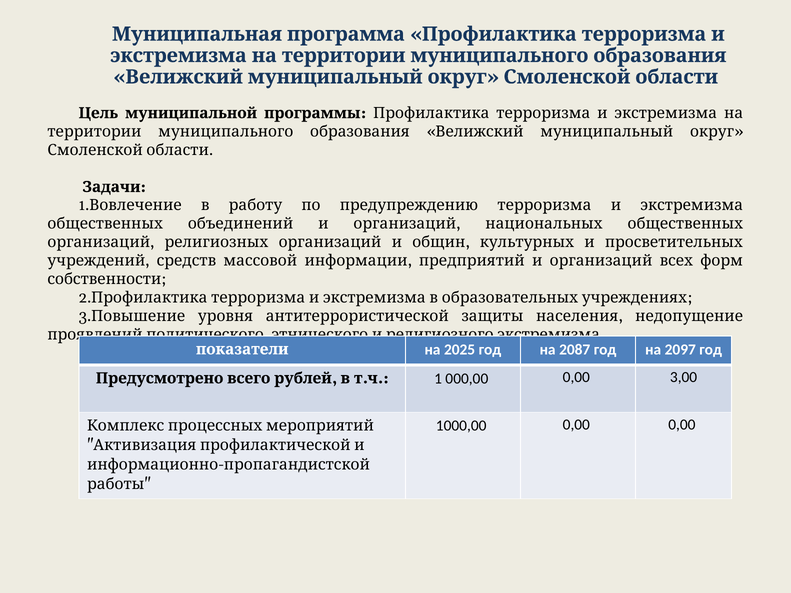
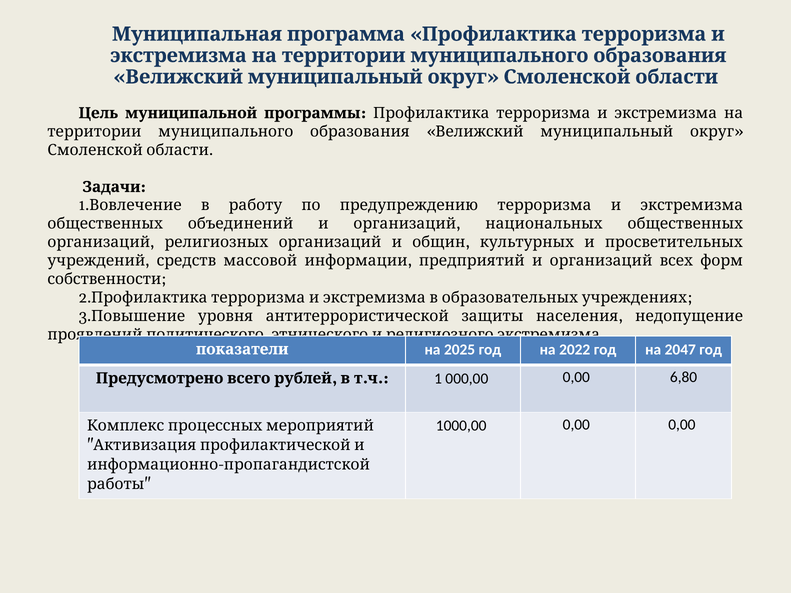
2087: 2087 -> 2022
2097: 2097 -> 2047
3,00: 3,00 -> 6,80
